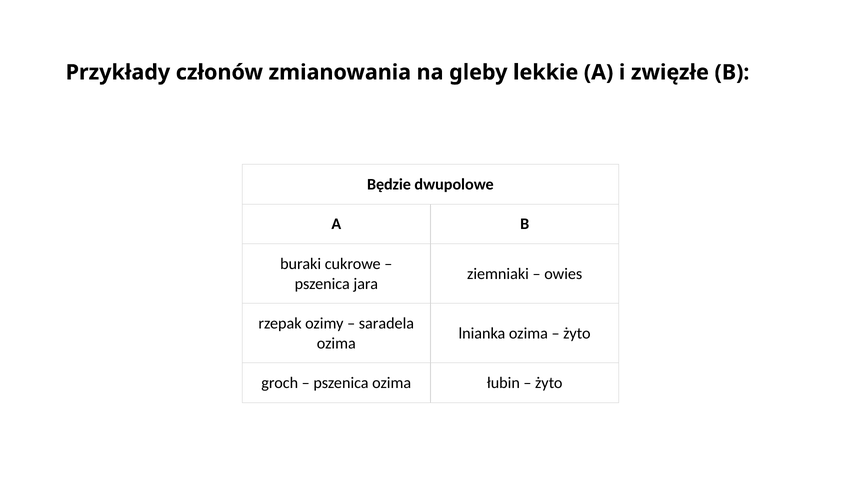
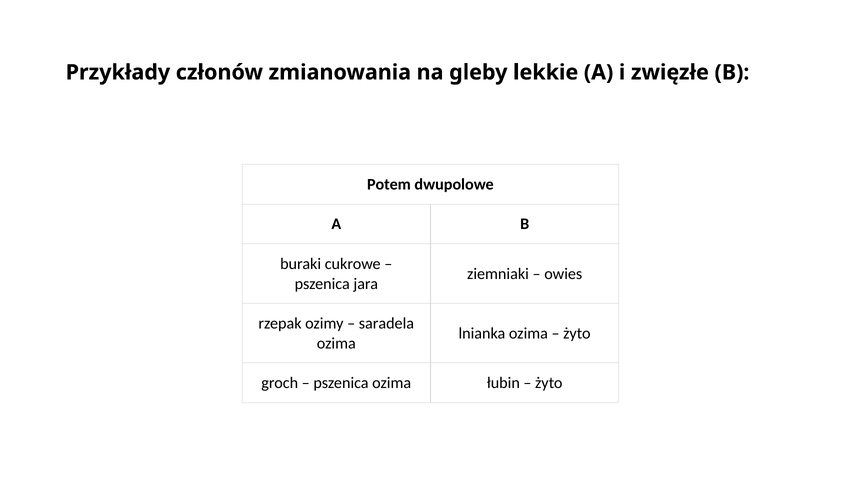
Będzie: Będzie -> Potem
